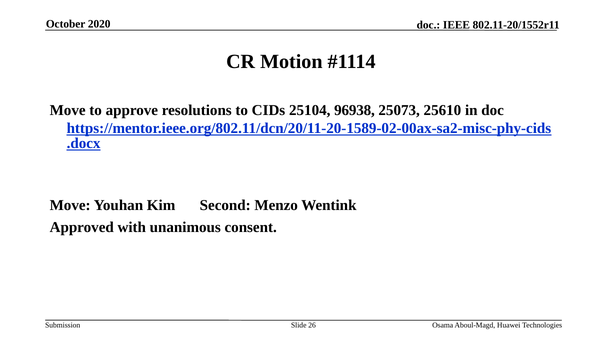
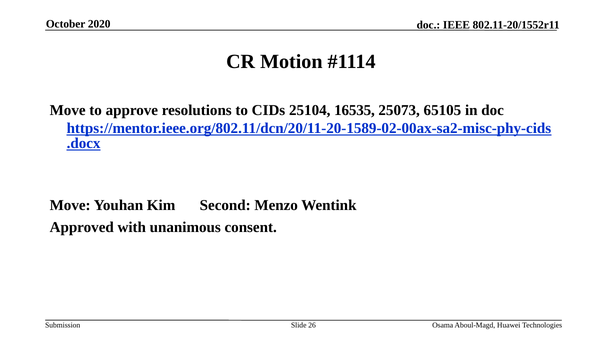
96938: 96938 -> 16535
25610: 25610 -> 65105
